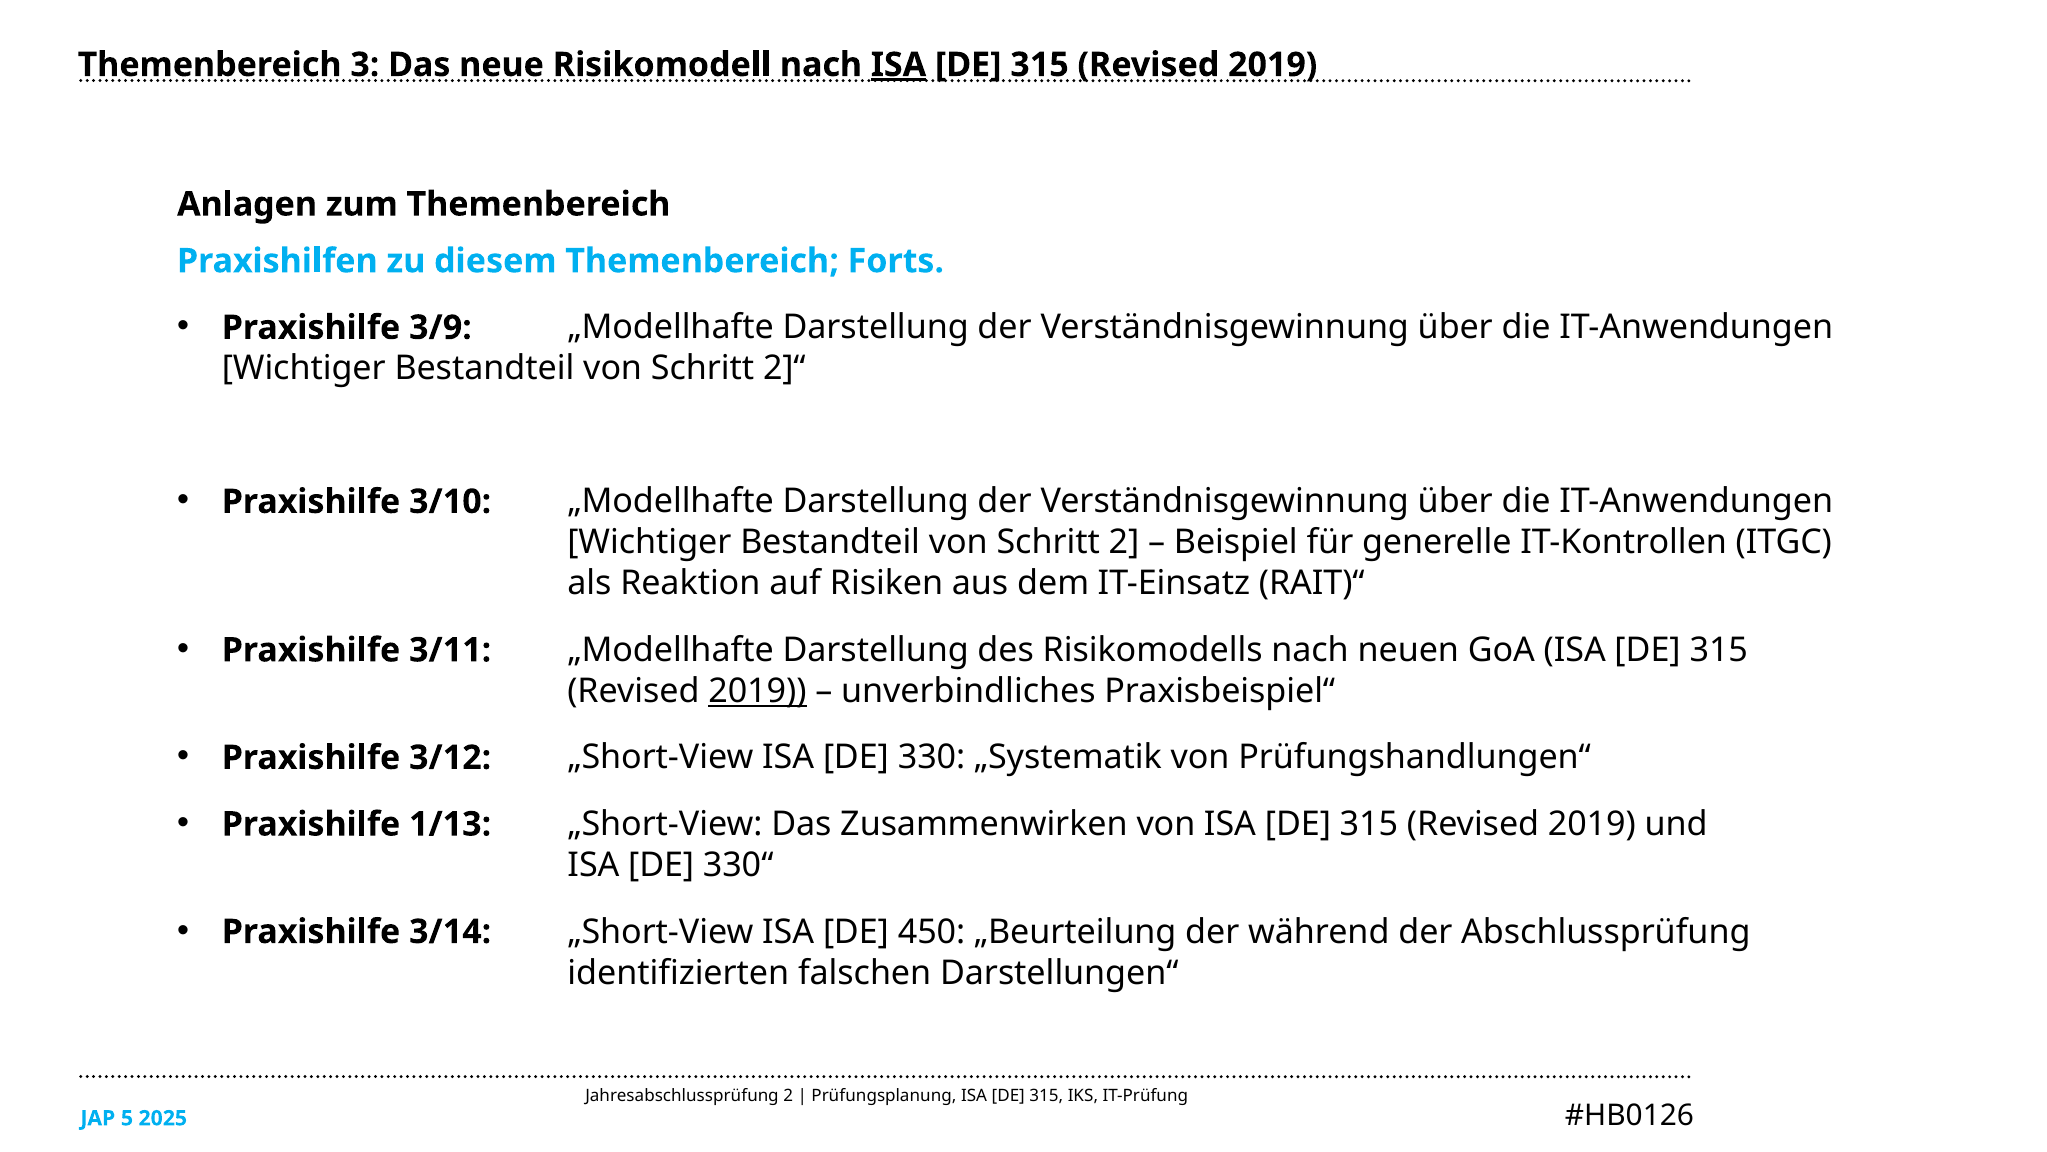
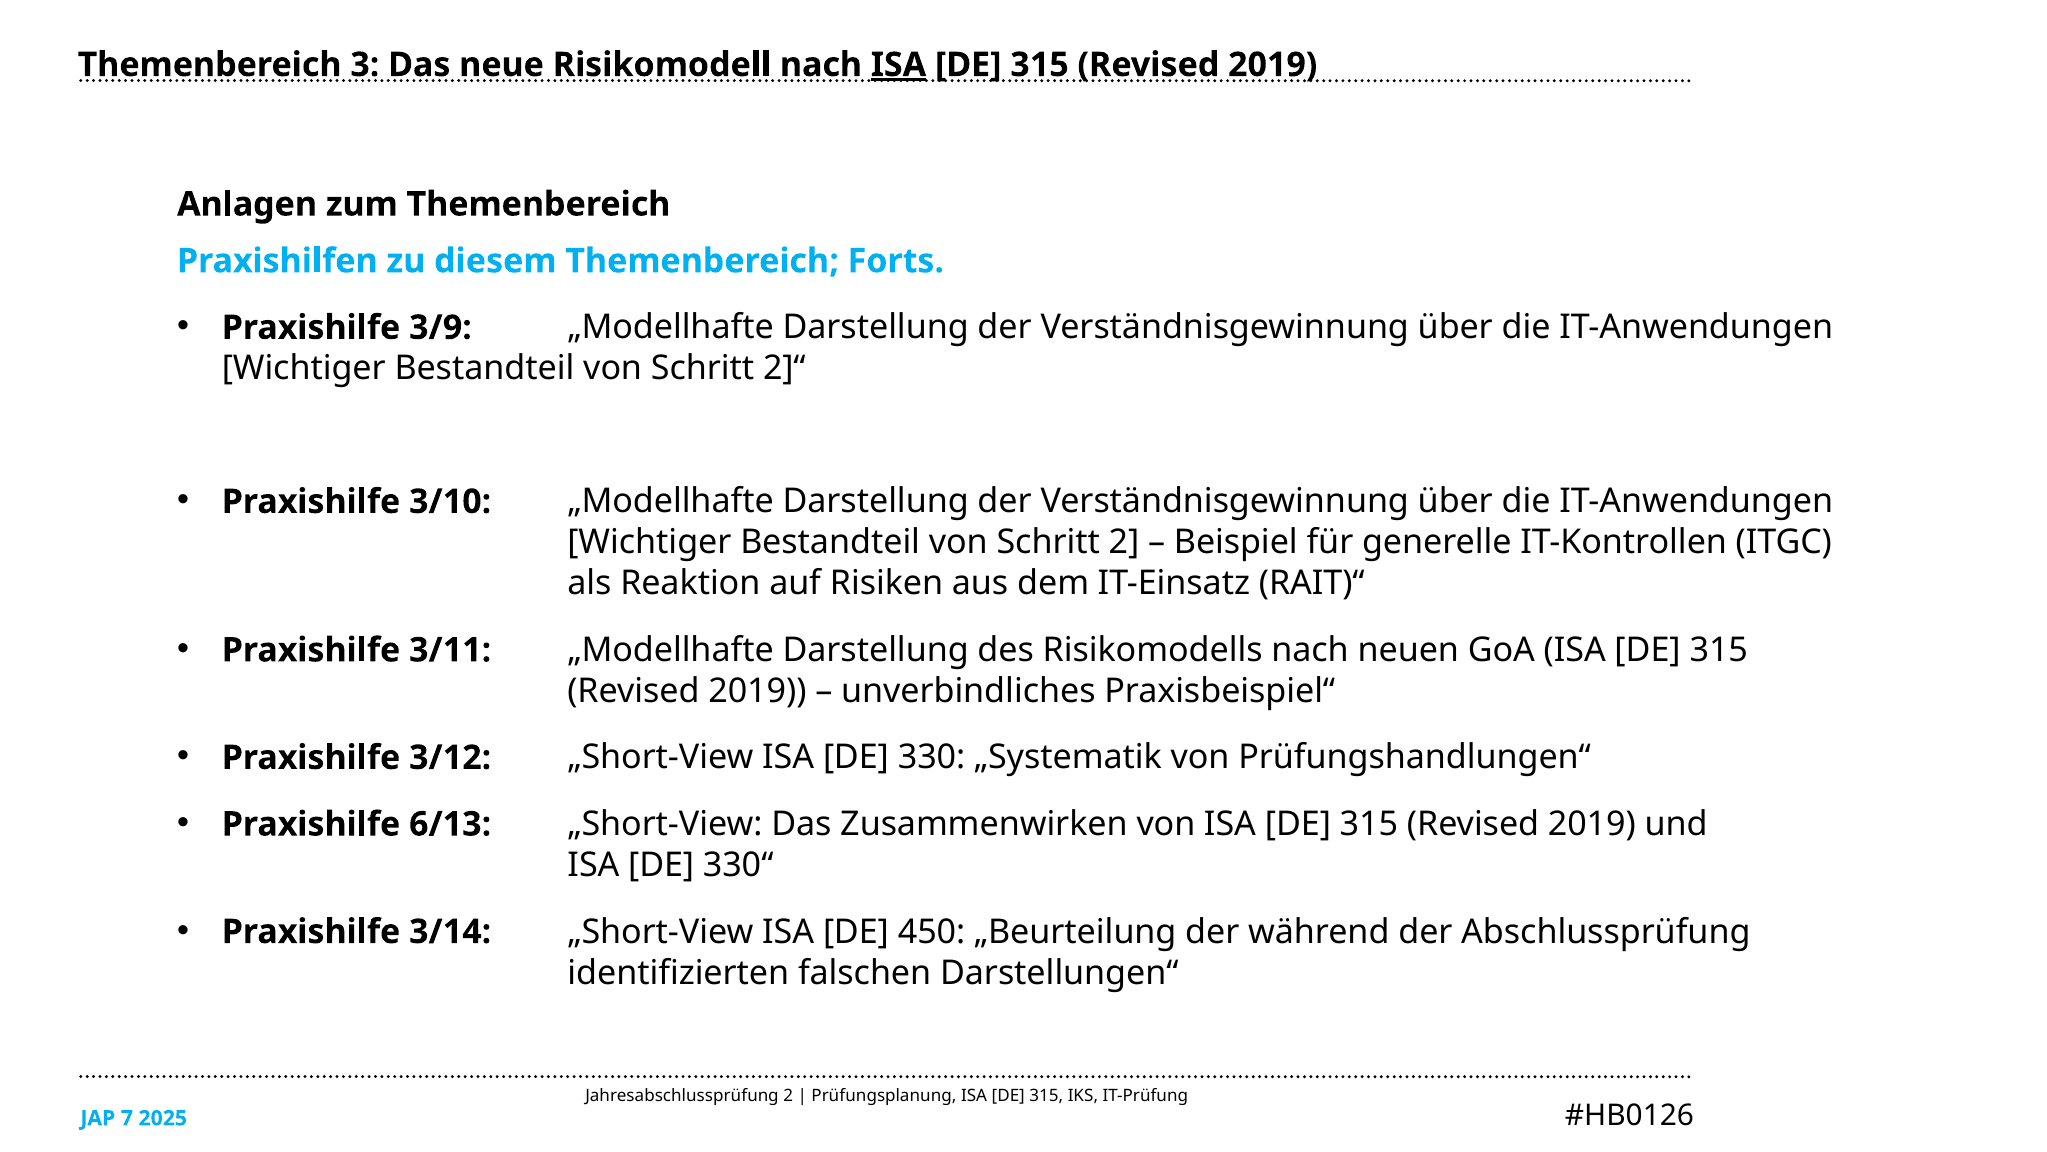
2019 at (757, 691) underline: present -> none
1/13: 1/13 -> 6/13
5: 5 -> 7
